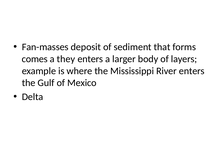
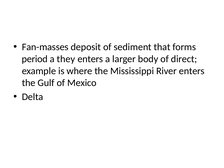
comes: comes -> period
layers: layers -> direct
